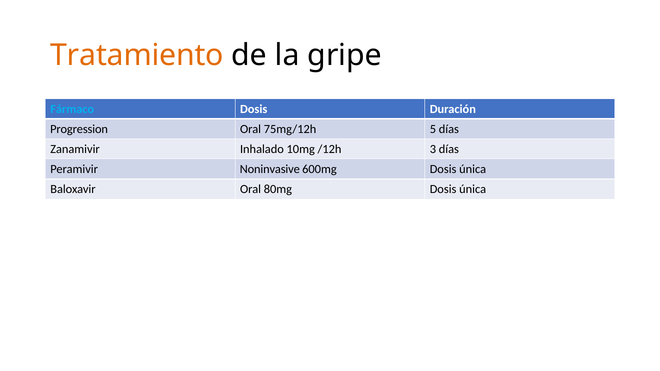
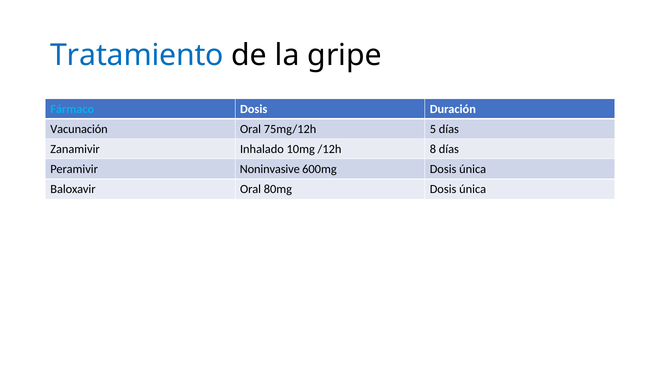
Tratamiento colour: orange -> blue
Progression: Progression -> Vacunación
3: 3 -> 8
